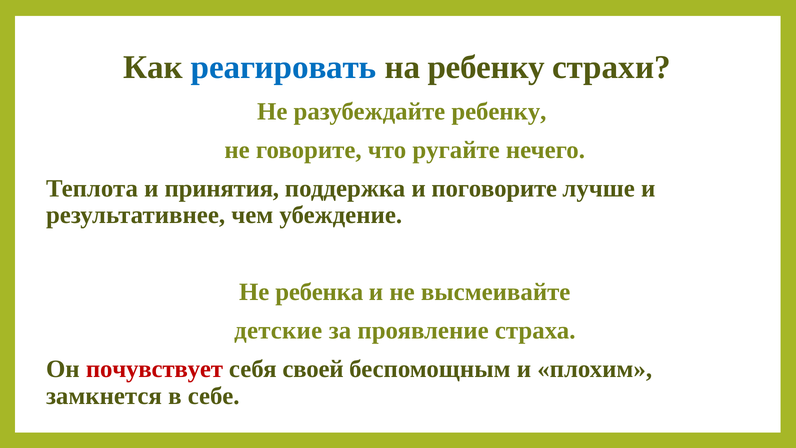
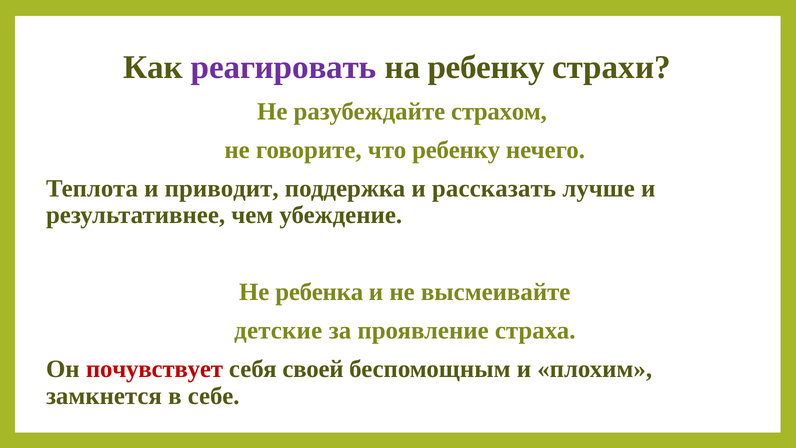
реагировать colour: blue -> purple
разубеждайте ребенку: ребенку -> страхом
что ругайте: ругайте -> ребенку
принятия: принятия -> приводит
поговорите: поговорите -> рассказать
